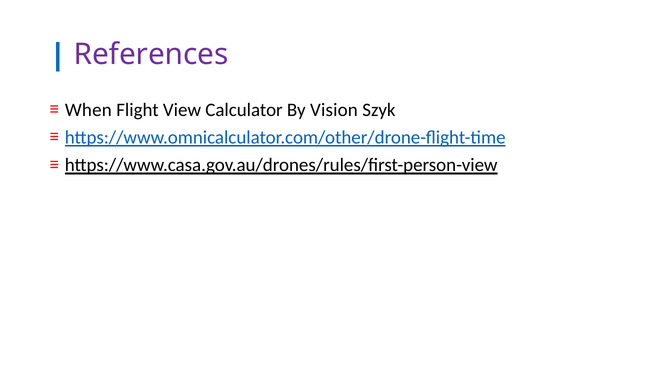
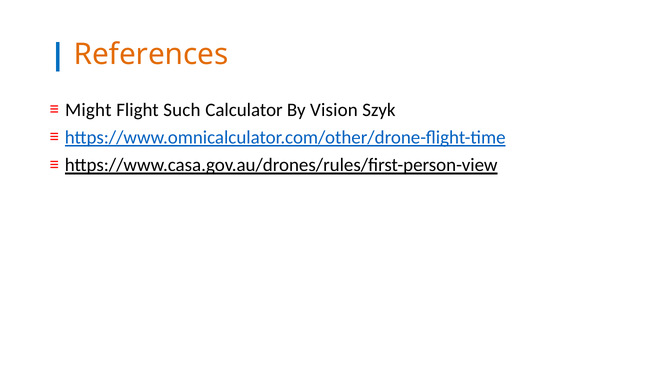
References colour: purple -> orange
When: When -> Might
View: View -> Such
